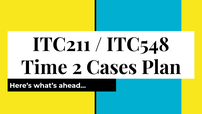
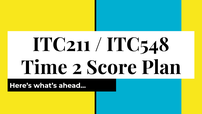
Cases: Cases -> Score
